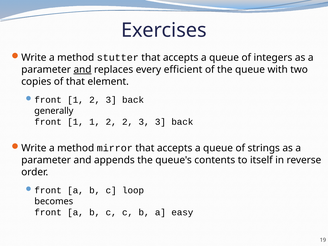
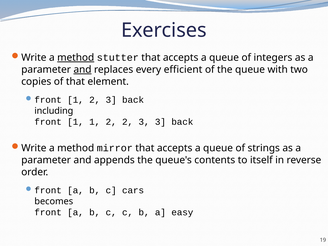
method at (76, 58) underline: none -> present
generally: generally -> including
loop: loop -> cars
